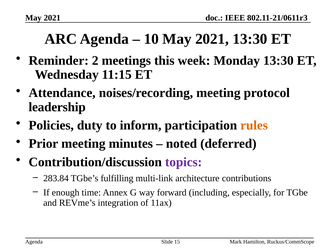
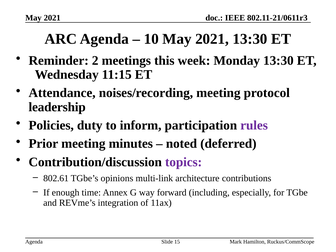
rules colour: orange -> purple
283.84: 283.84 -> 802.61
fulfilling: fulfilling -> opinions
